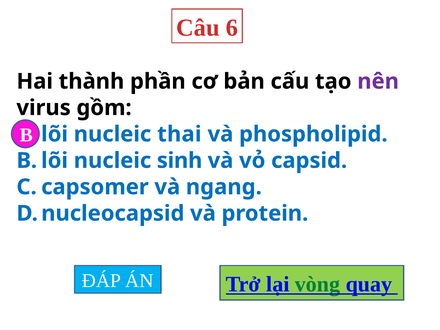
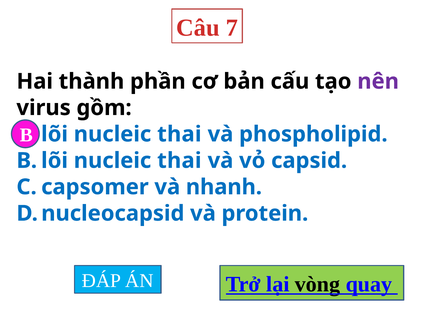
6: 6 -> 7
sinh at (180, 161): sinh -> thai
ngang: ngang -> nhanh
vòng colour: green -> black
